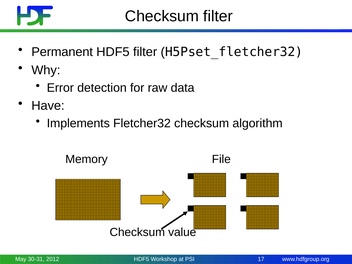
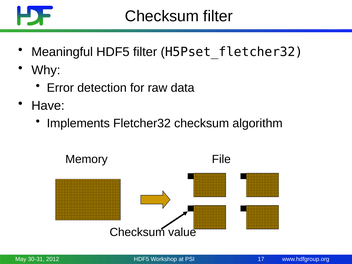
Permanent: Permanent -> Meaningful
